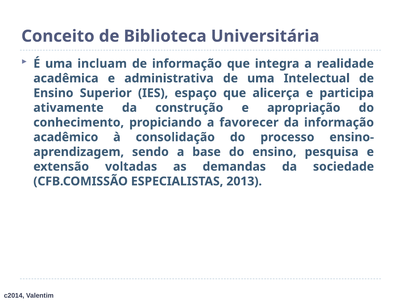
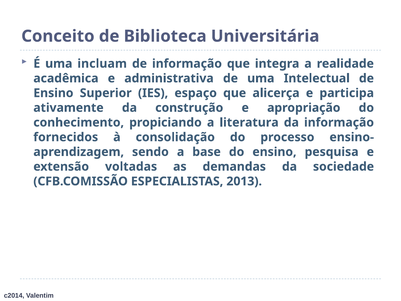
favorecer: favorecer -> literatura
acadêmico: acadêmico -> fornecidos
